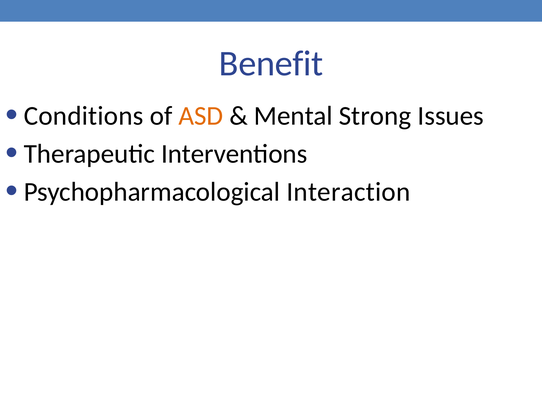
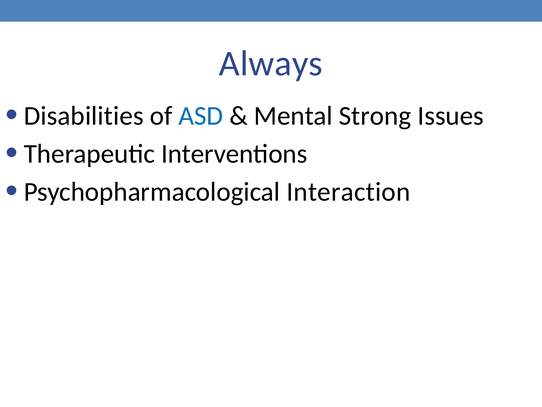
Benefit: Benefit -> Always
Conditions: Conditions -> Disabilities
ASD colour: orange -> blue
